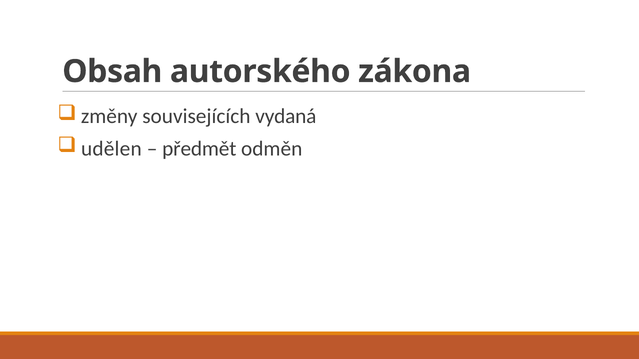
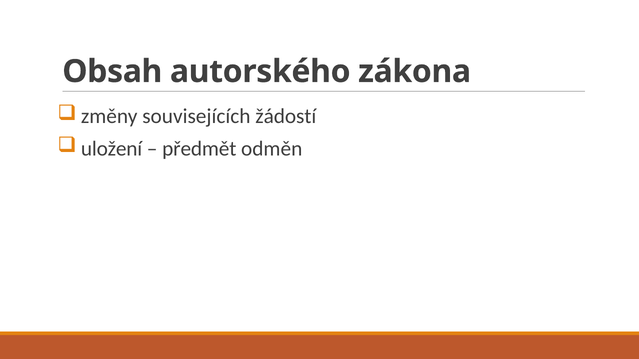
vydaná: vydaná -> žádostí
udělen: udělen -> uložení
